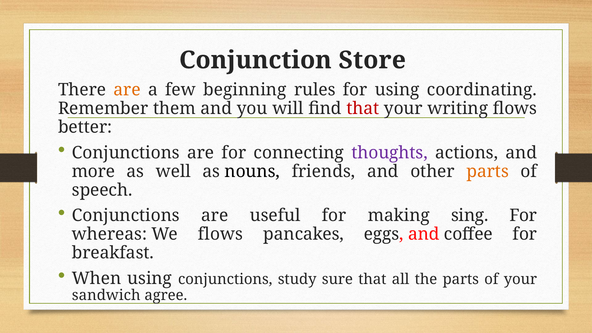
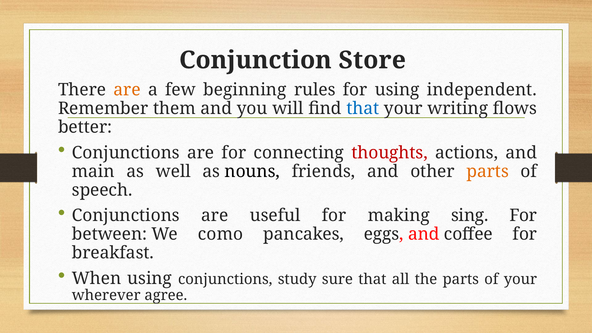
coordinating: coordinating -> independent
that at (363, 109) colour: red -> blue
thoughts colour: purple -> red
more: more -> main
whereas: whereas -> between
We flows: flows -> como
sandwich: sandwich -> wherever
